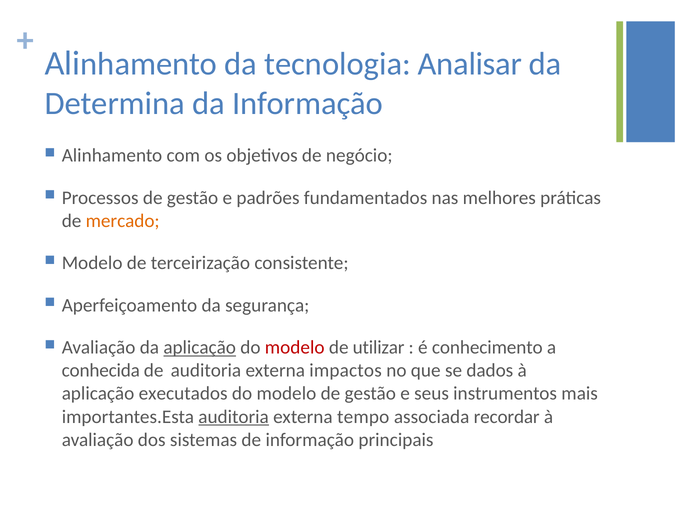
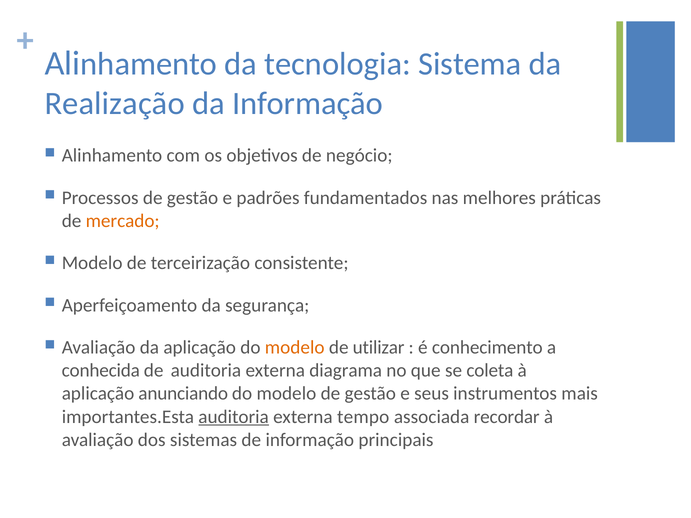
Analisar: Analisar -> Sistema
Determina: Determina -> Realização
aplicação at (200, 348) underline: present -> none
modelo at (295, 348) colour: red -> orange
impactos: impactos -> diagrama
dados: dados -> coleta
executados: executados -> anunciando
